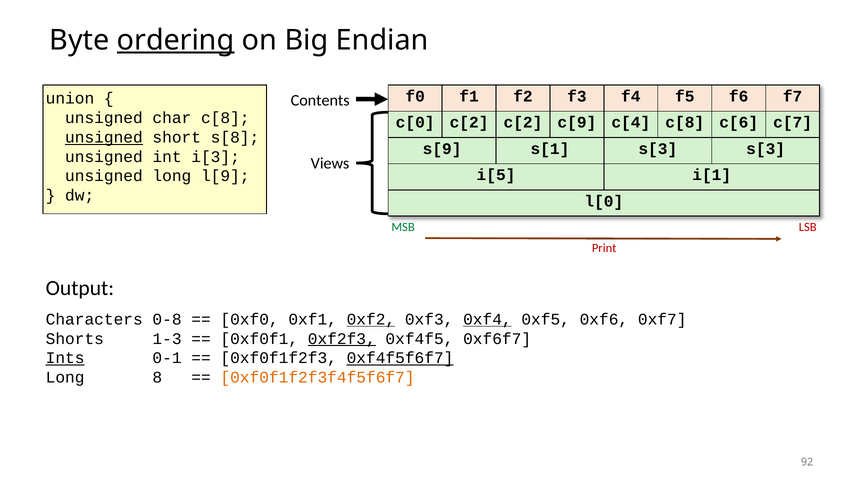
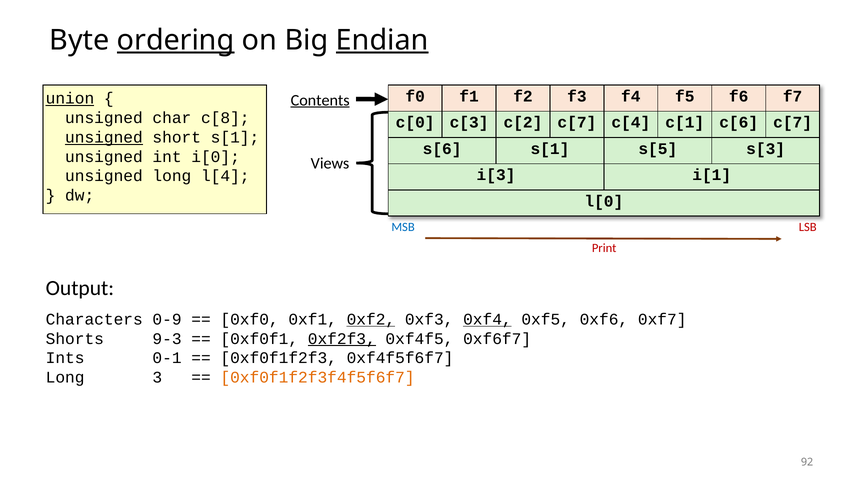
Endian underline: none -> present
union underline: none -> present
Contents underline: none -> present
c[0 c[2: c[2 -> c[3
c[2 c[9: c[9 -> c[7
c[4 c[8: c[8 -> c[1
short s[8: s[8 -> s[1
s[9: s[9 -> s[6
s[1 s[3: s[3 -> s[5
i[3: i[3 -> i[0
i[5: i[5 -> i[3
l[9: l[9 -> l[4
MSB colour: green -> blue
0-8: 0-8 -> 0-9
1-3: 1-3 -> 9-3
Ints underline: present -> none
0xf4f5f6f7 underline: present -> none
8: 8 -> 3
